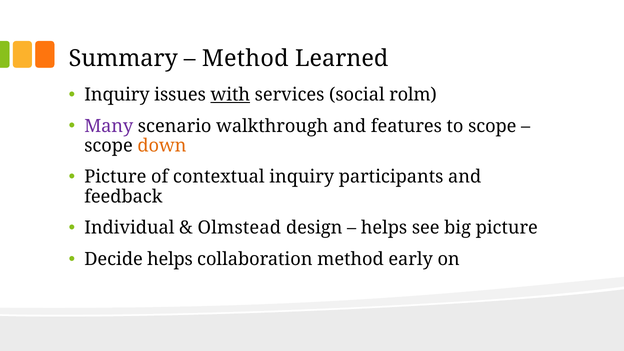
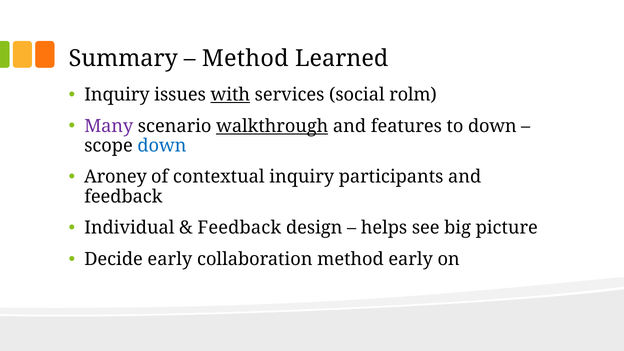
walkthrough underline: none -> present
to scope: scope -> down
down at (162, 146) colour: orange -> blue
Picture at (115, 177): Picture -> Aroney
Olmstead at (239, 228): Olmstead -> Feedback
Decide helps: helps -> early
